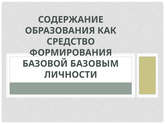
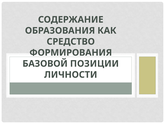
БАЗОВЫМ: БАЗОВЫМ -> ПОЗИЦИИ
